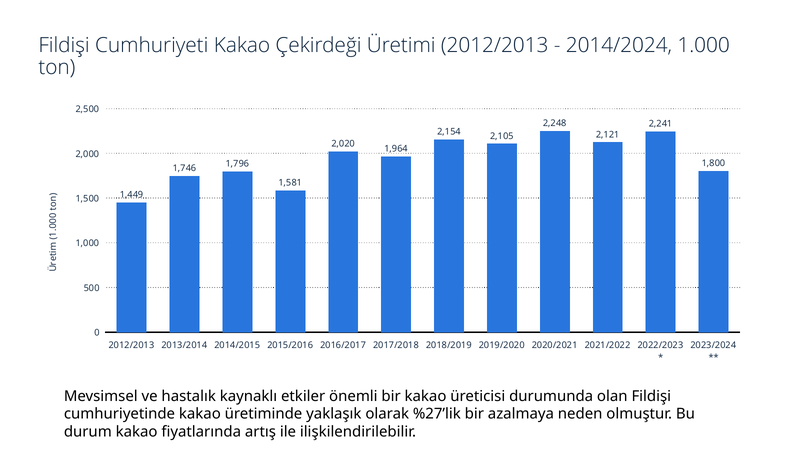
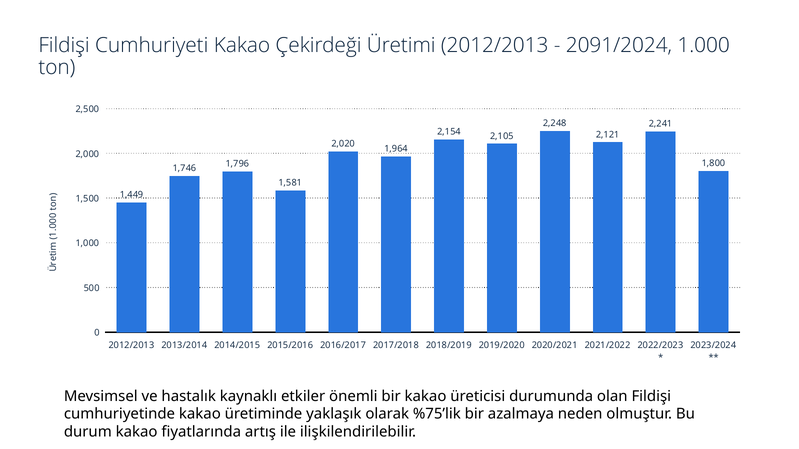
2014/2024: 2014/2024 -> 2091/2024
%27’lik: %27’lik -> %75’lik
